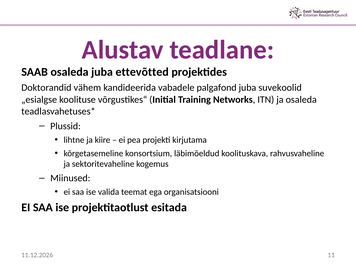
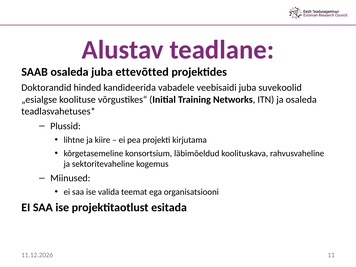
vähem: vähem -> hinded
palgafond: palgafond -> veebisaidi
